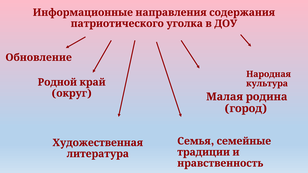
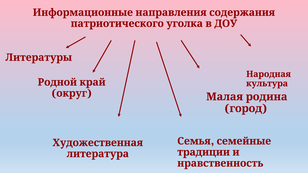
Обновление: Обновление -> Литературы
